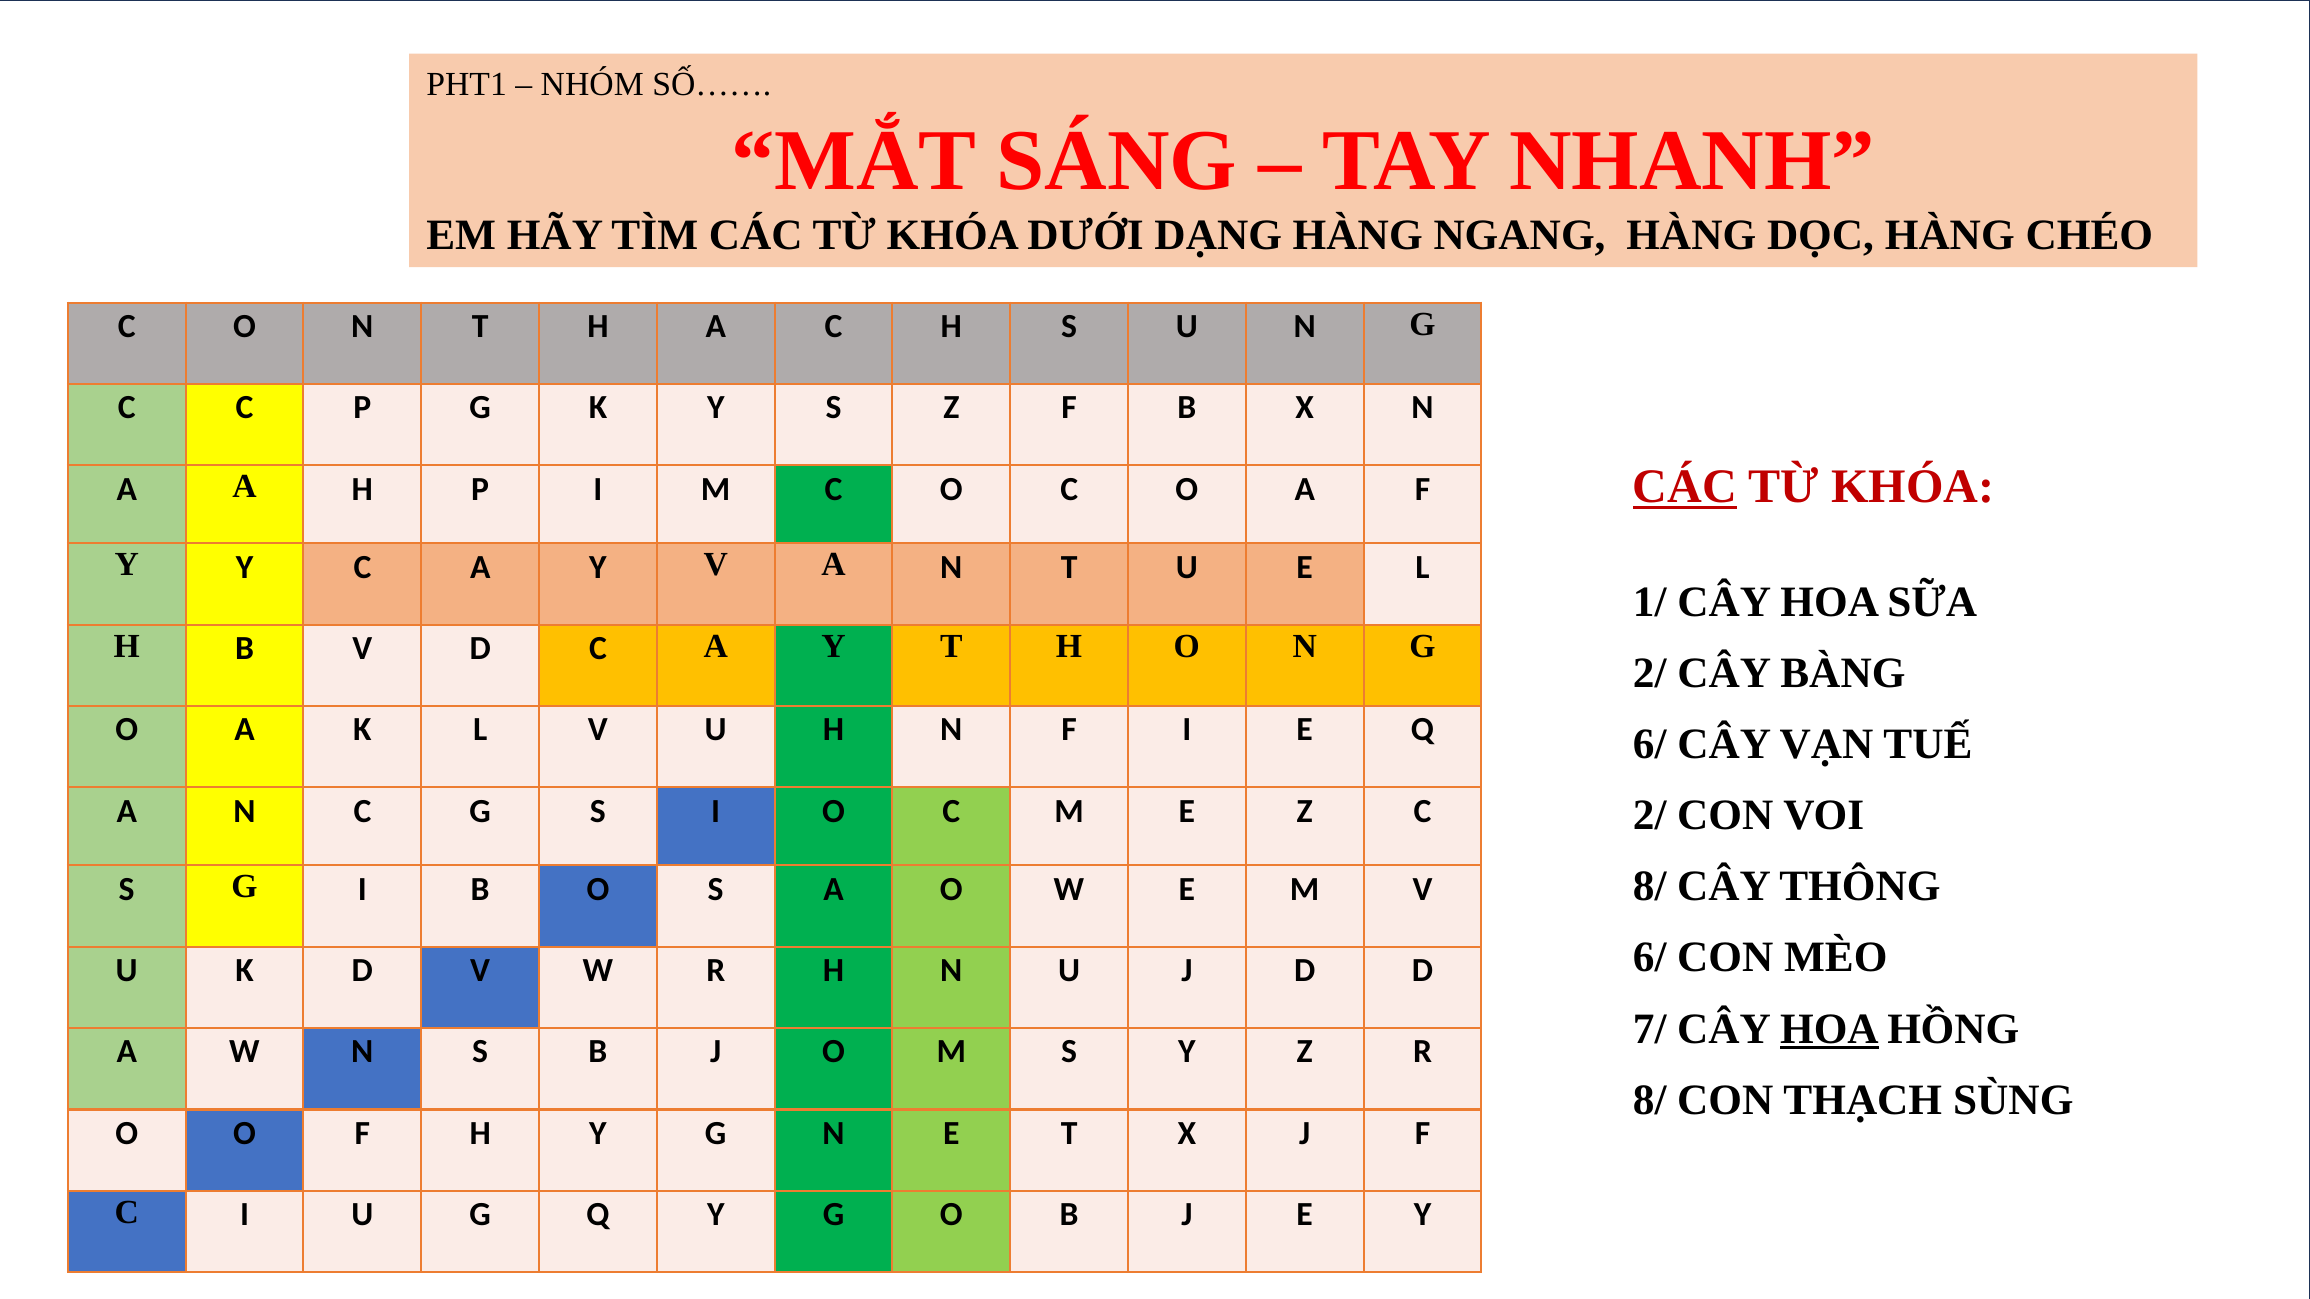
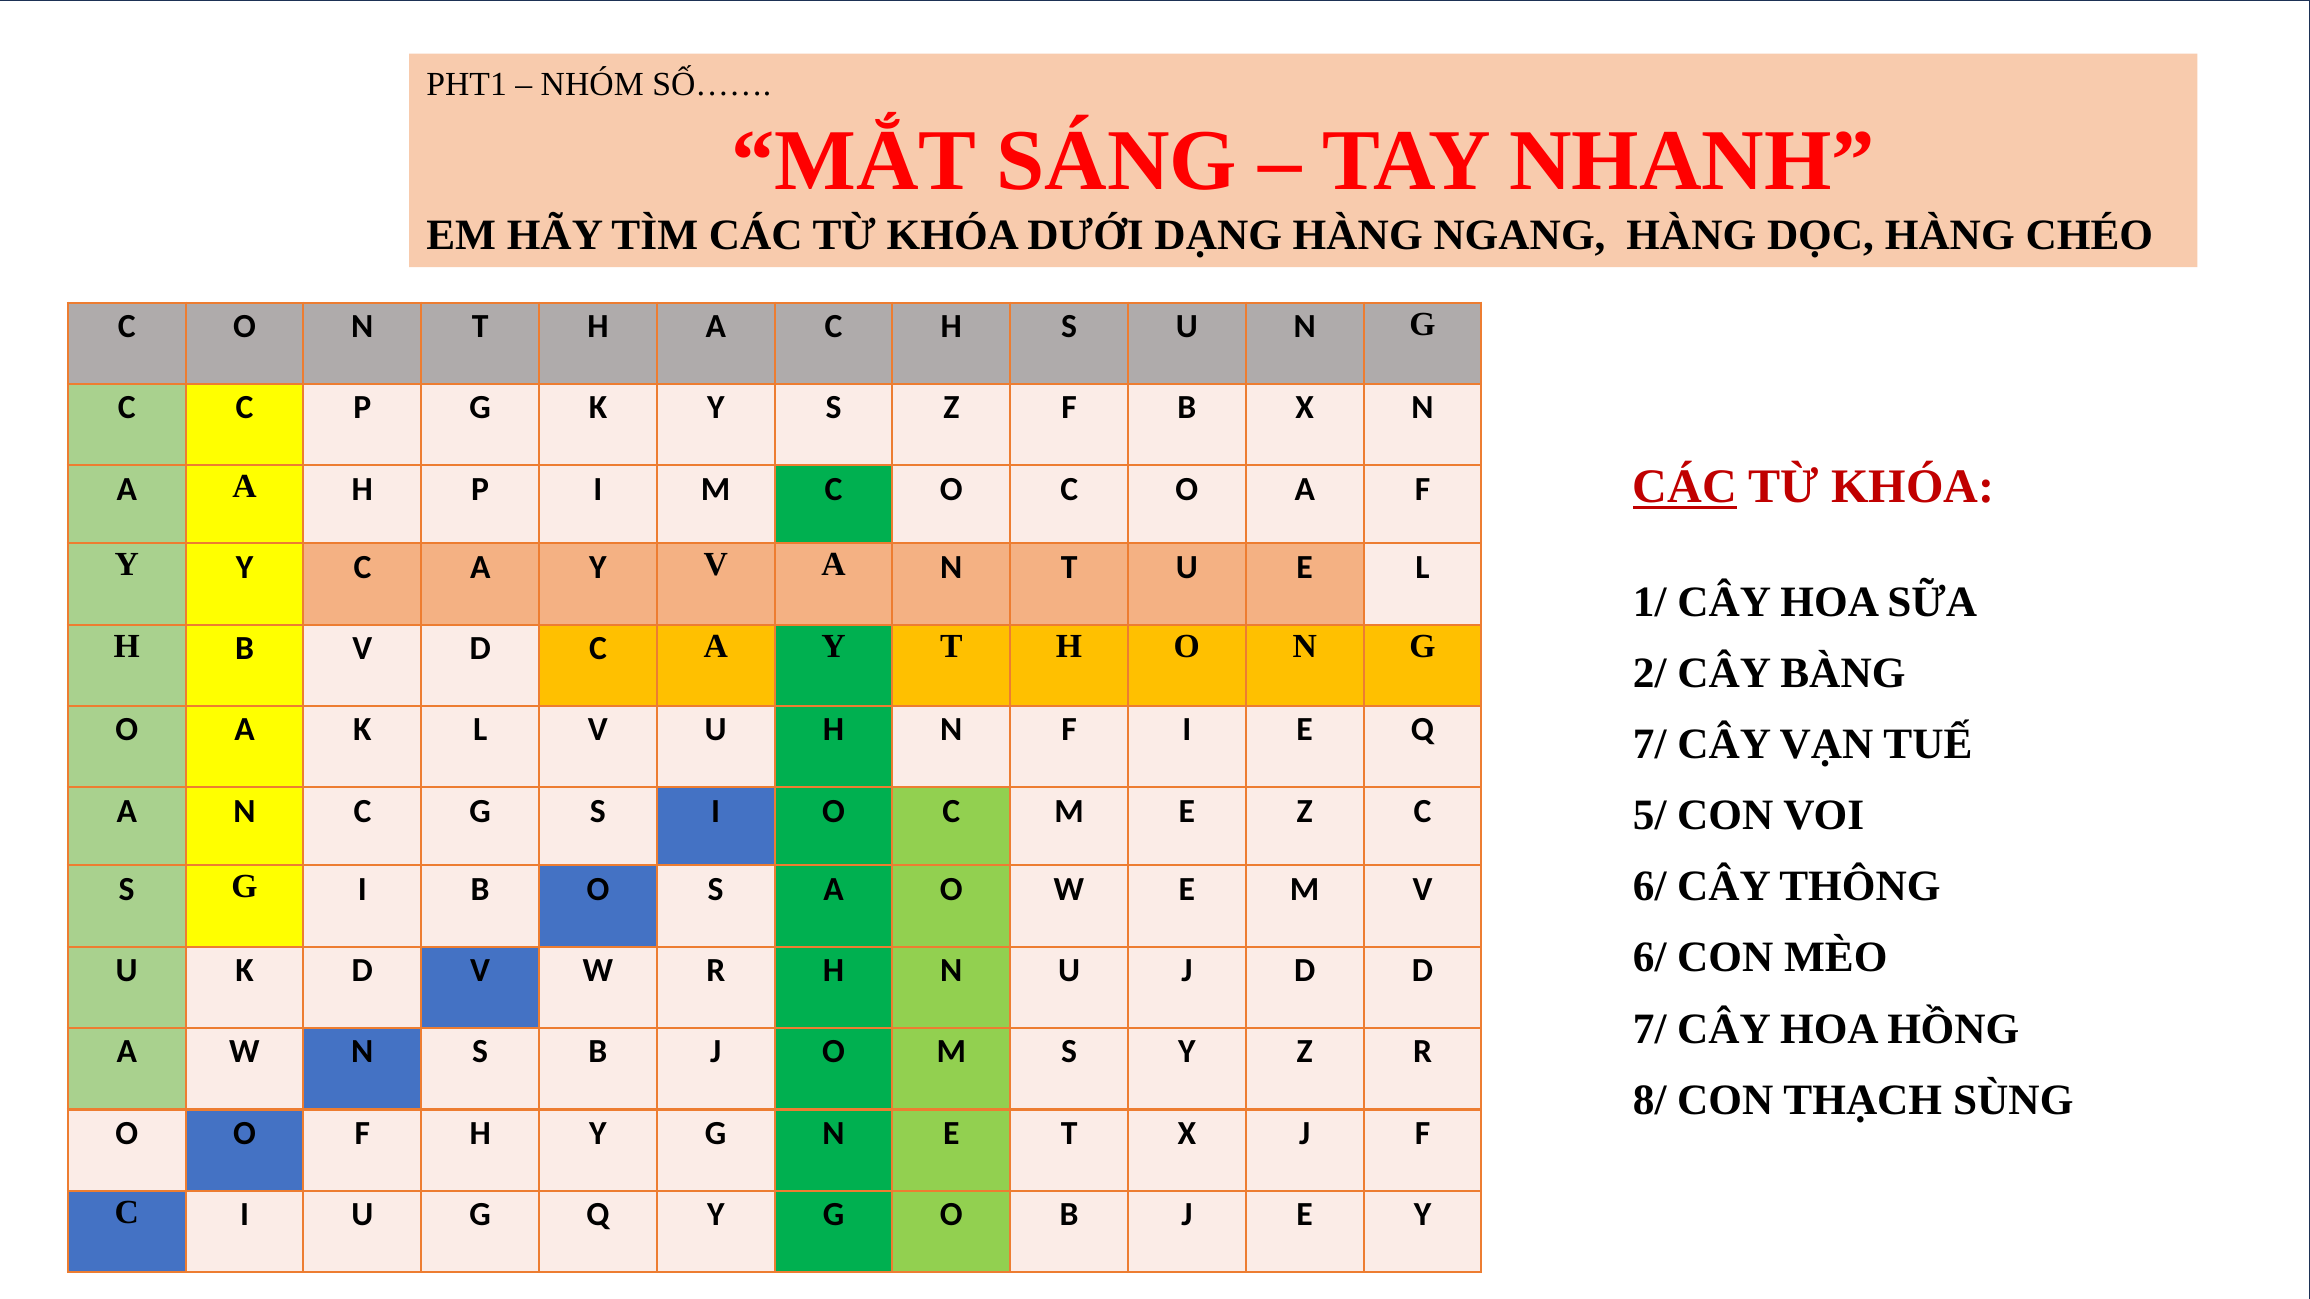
6/ at (1650, 744): 6/ -> 7/
2/ at (1650, 816): 2/ -> 5/
8/ at (1650, 887): 8/ -> 6/
HOA at (1829, 1029) underline: present -> none
